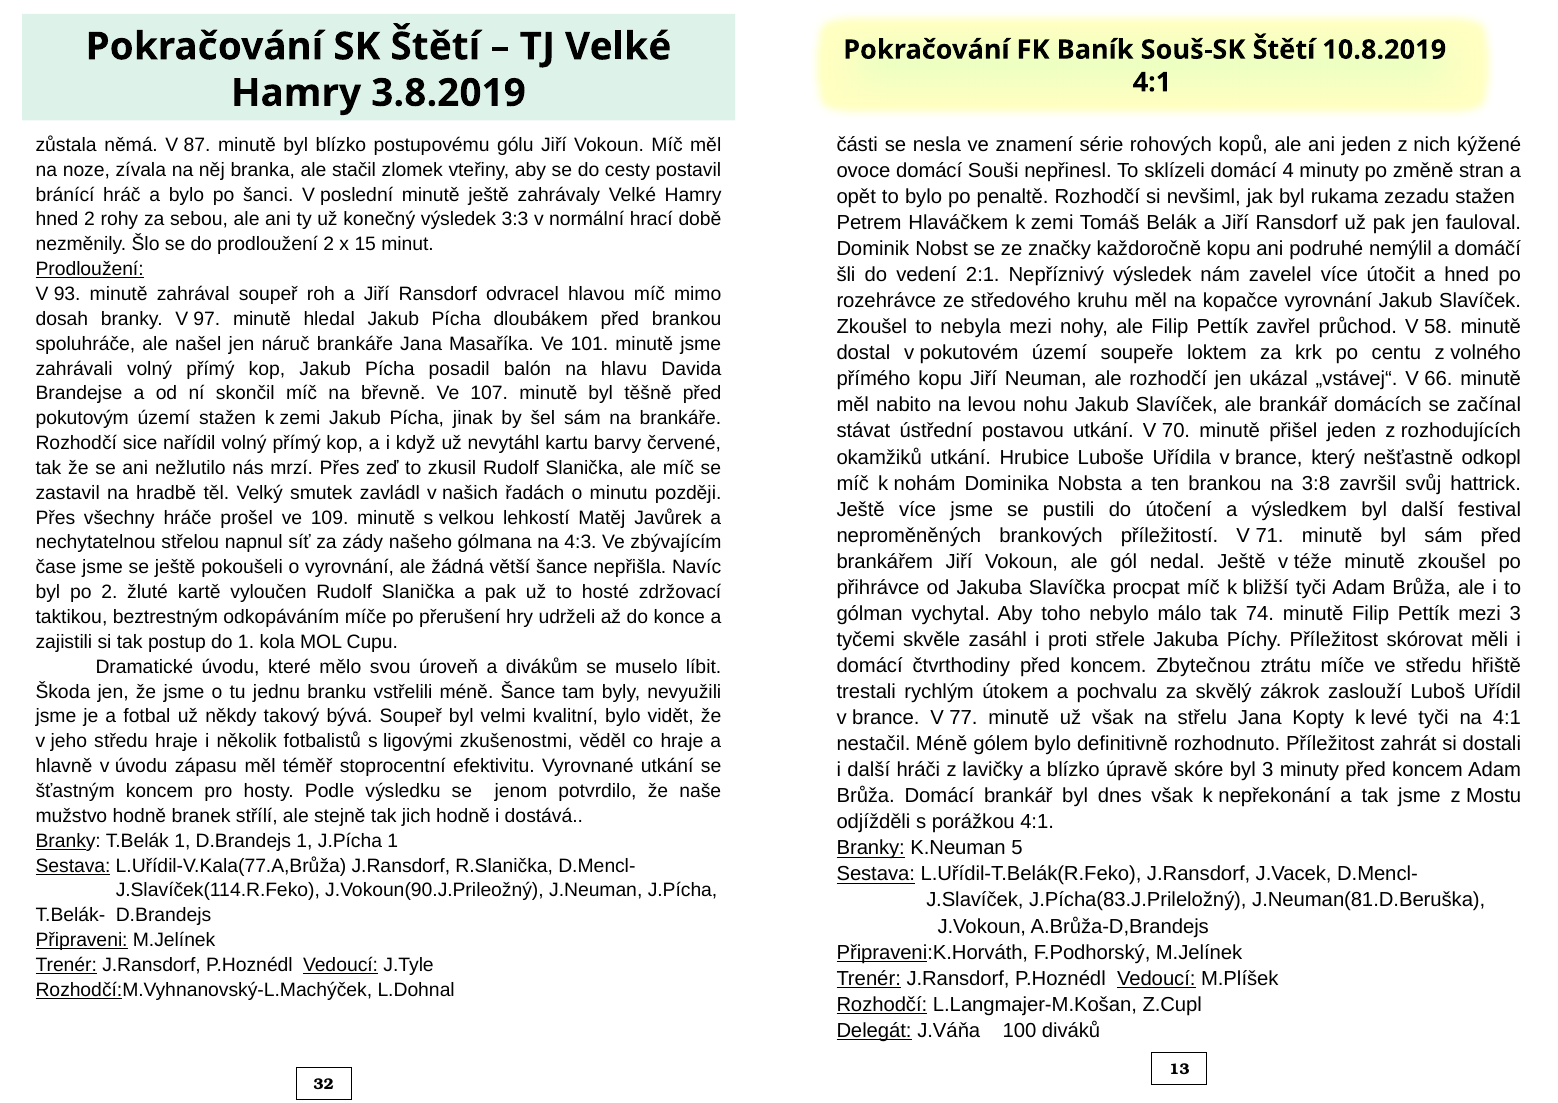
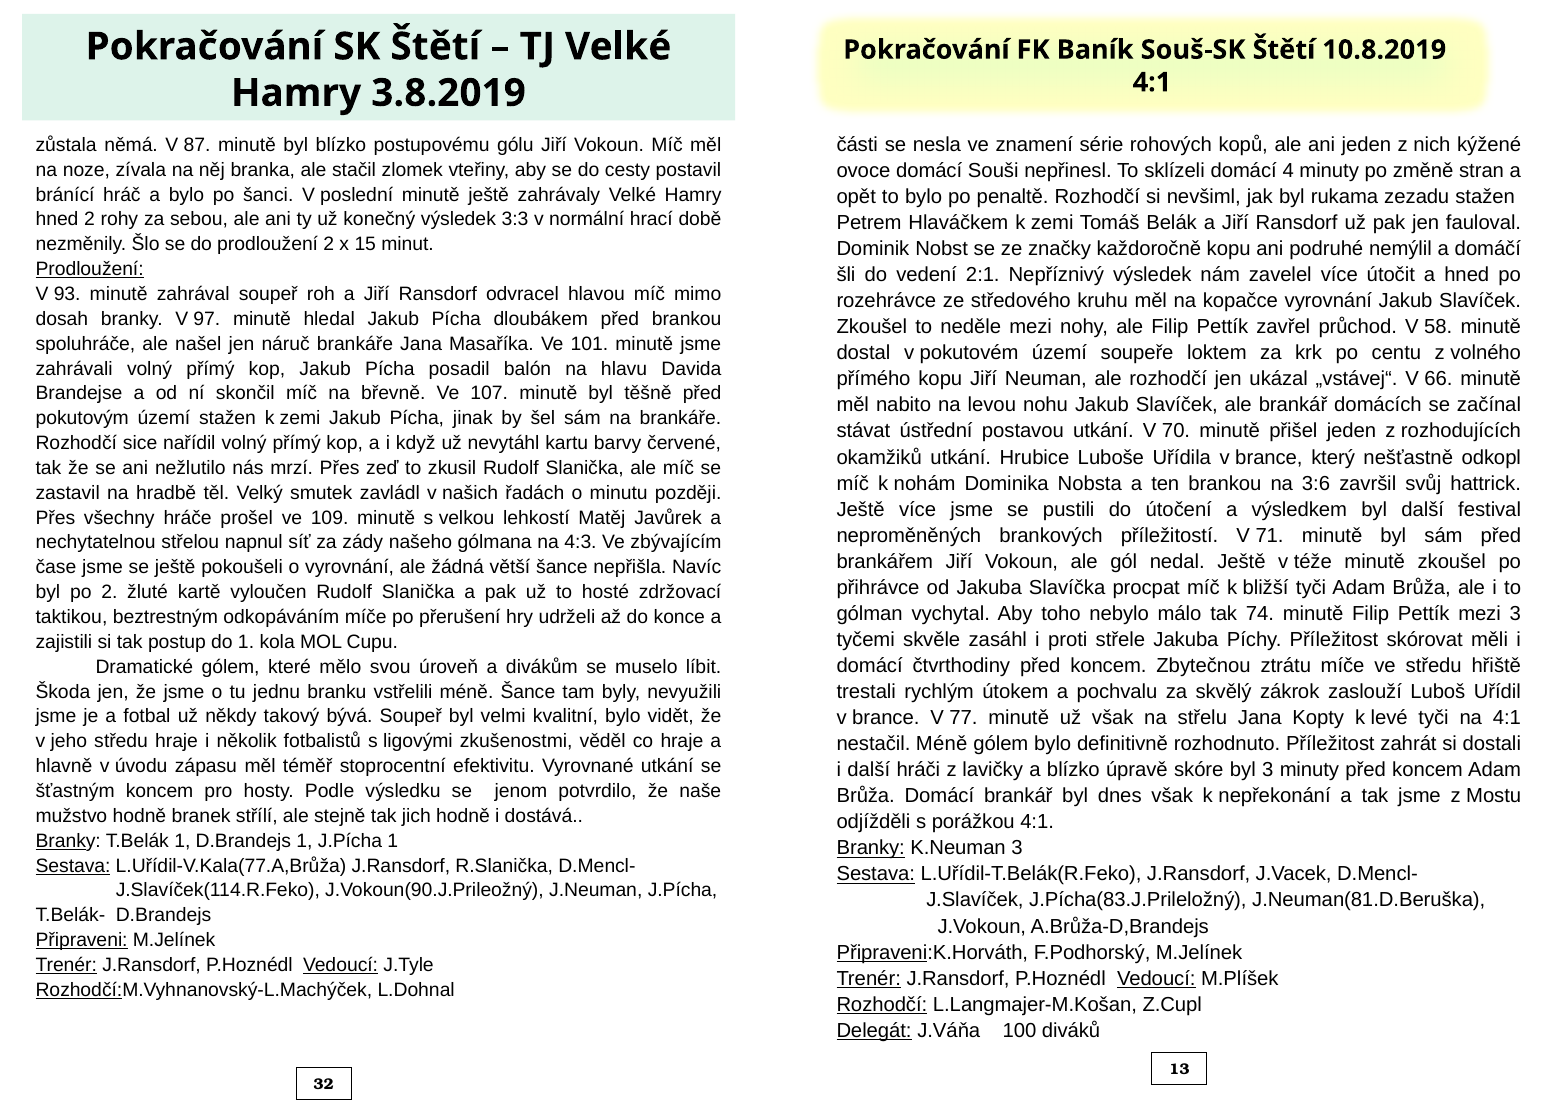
nebyla: nebyla -> neděle
3:8: 3:8 -> 3:6
Dramatické úvodu: úvodu -> gólem
K.Neuman 5: 5 -> 3
